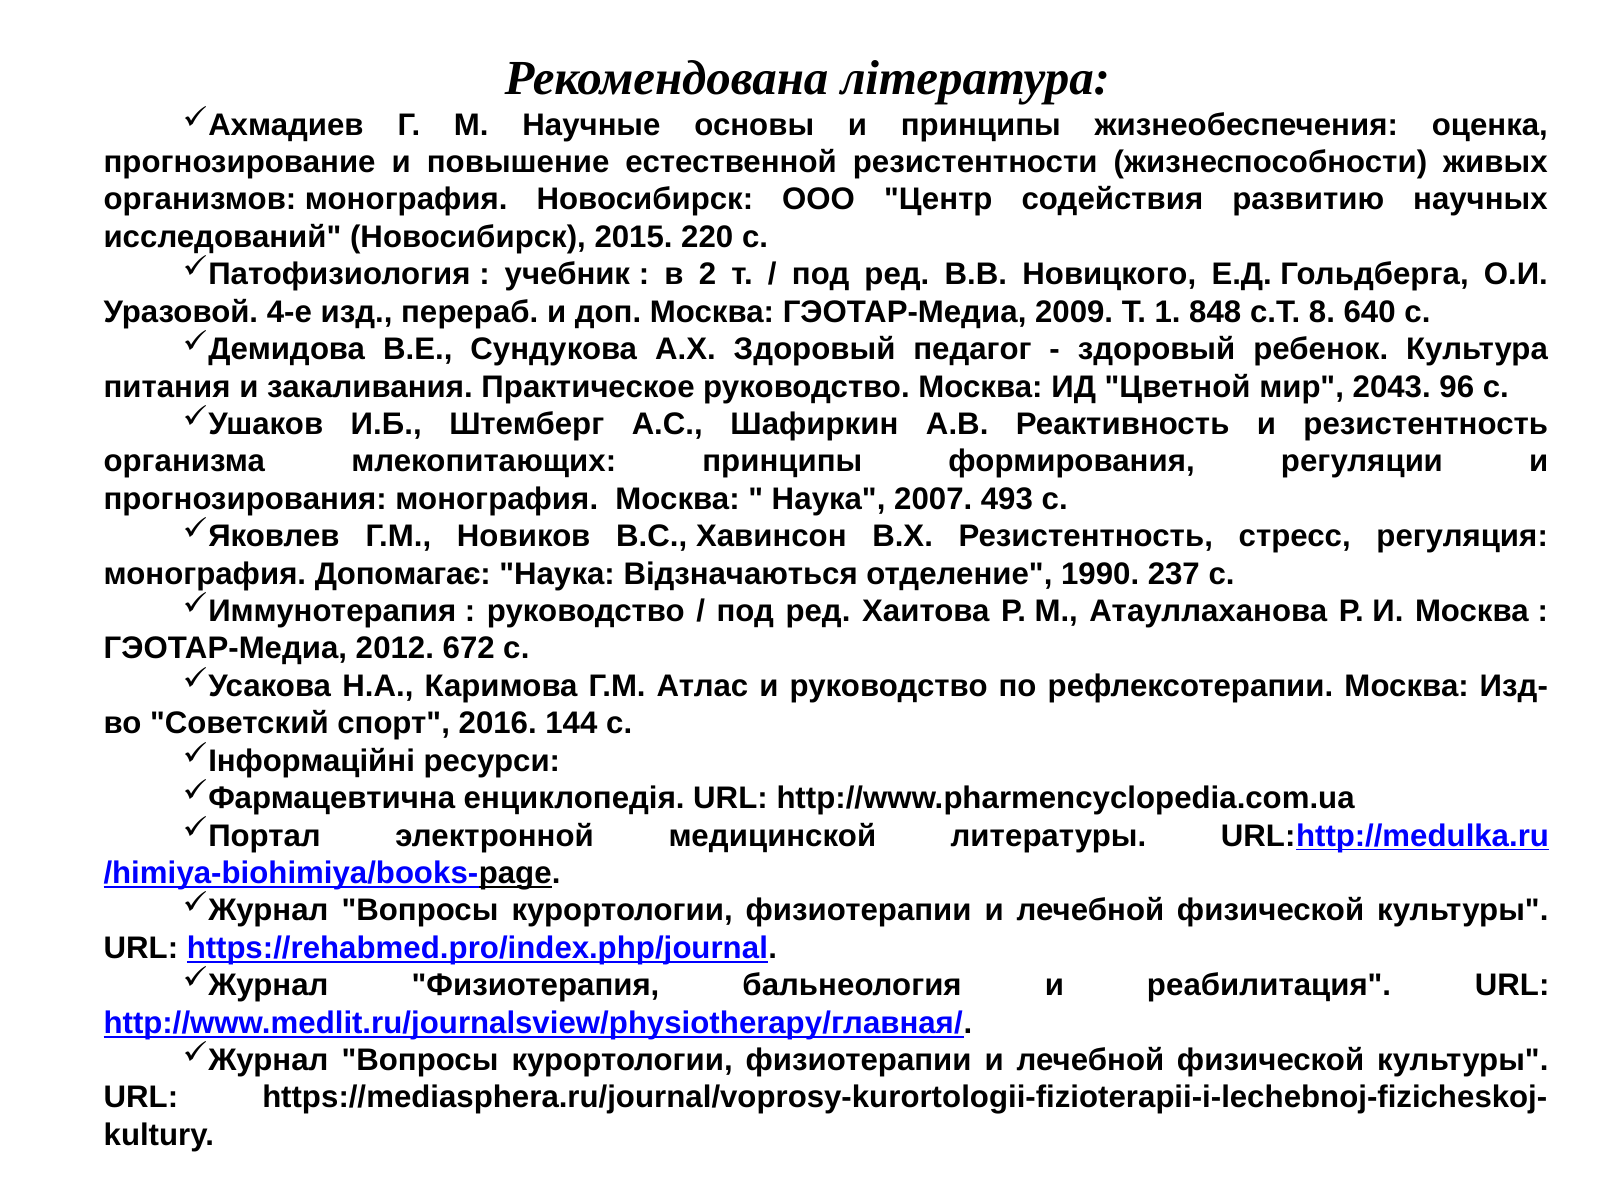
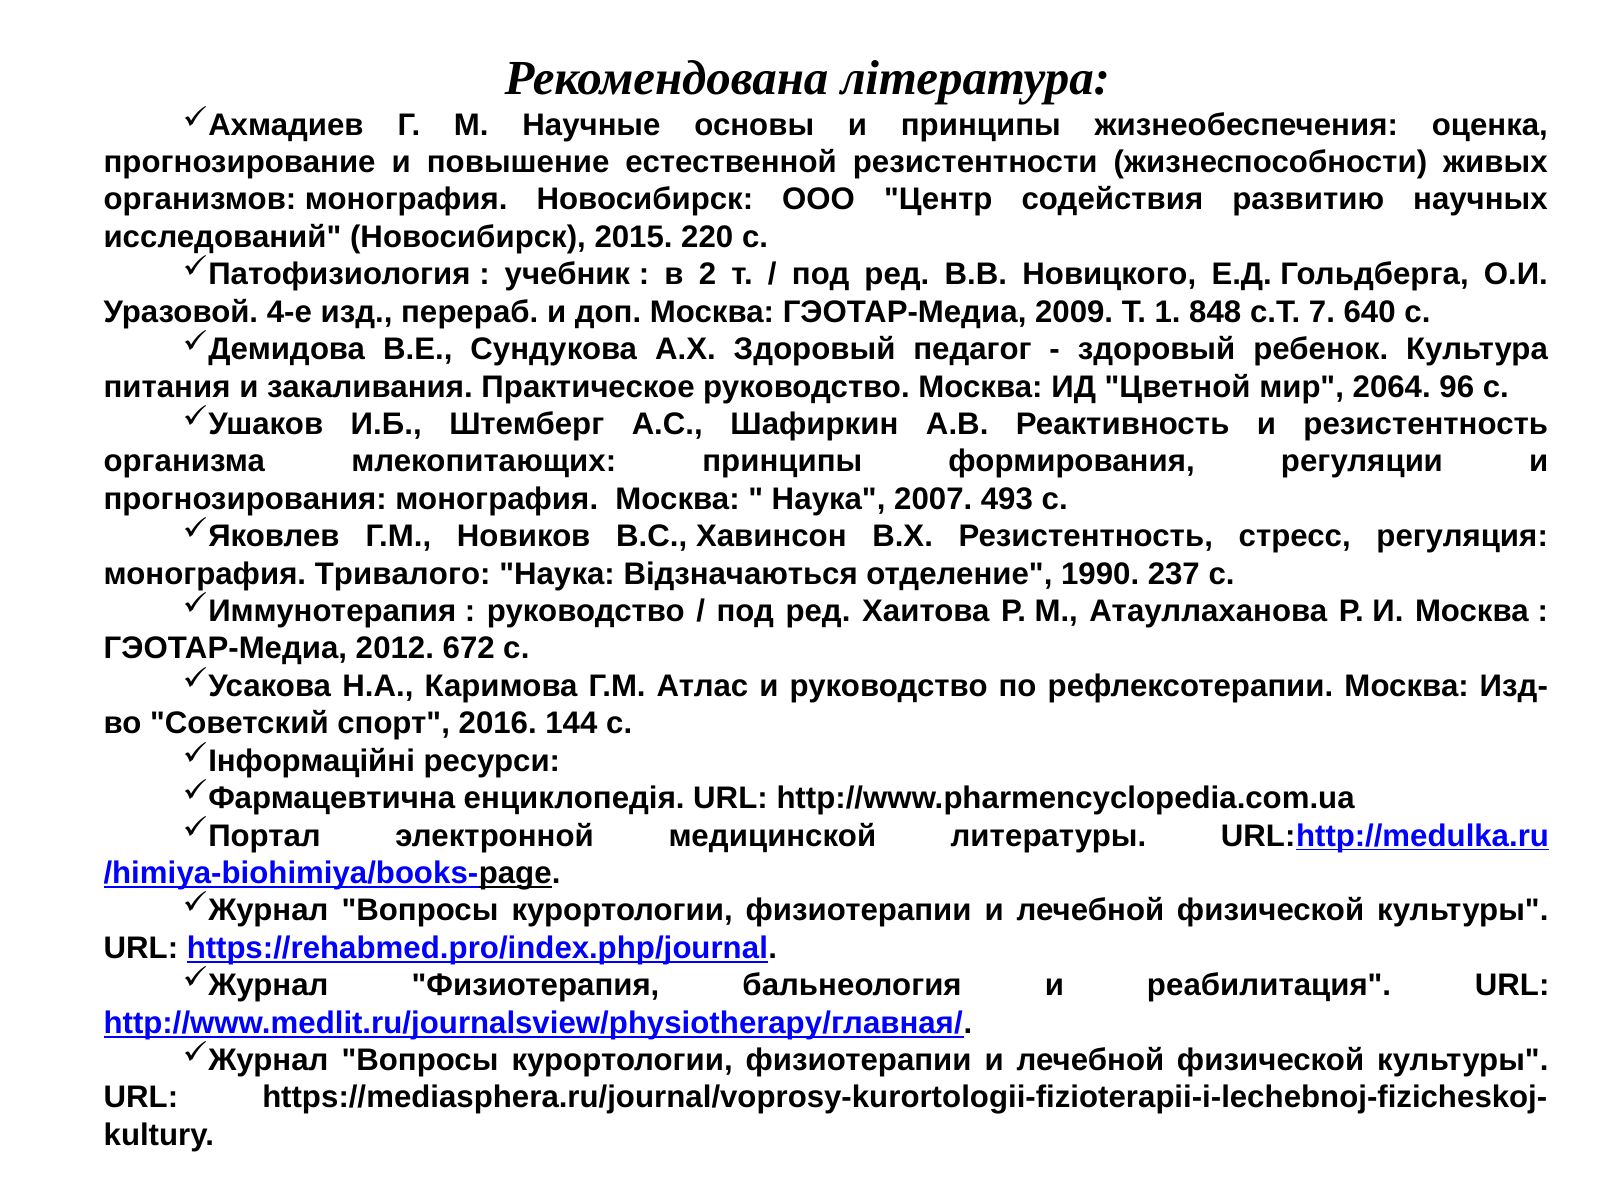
8: 8 -> 7
2043: 2043 -> 2064
Допомагає: Допомагає -> Тривалого
